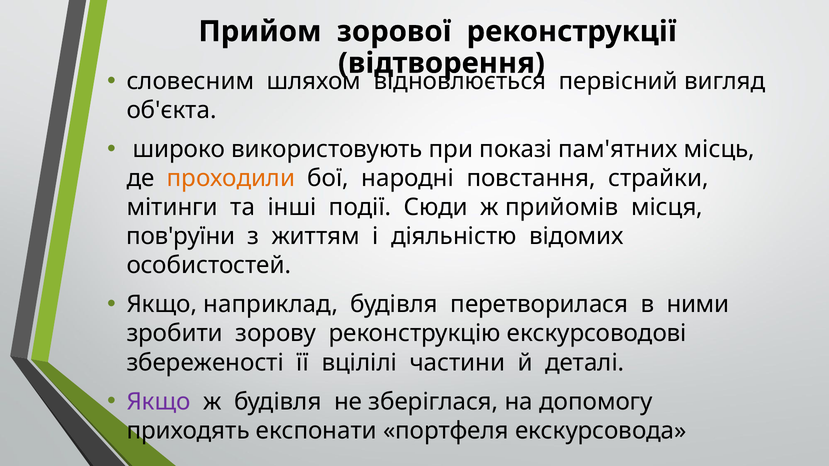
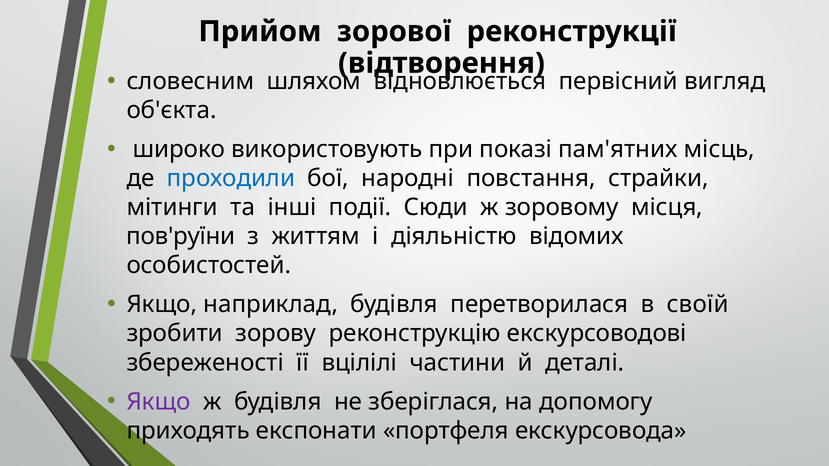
проходили colour: orange -> blue
прийомів: прийомів -> зоровому
ними: ними -> своїй
